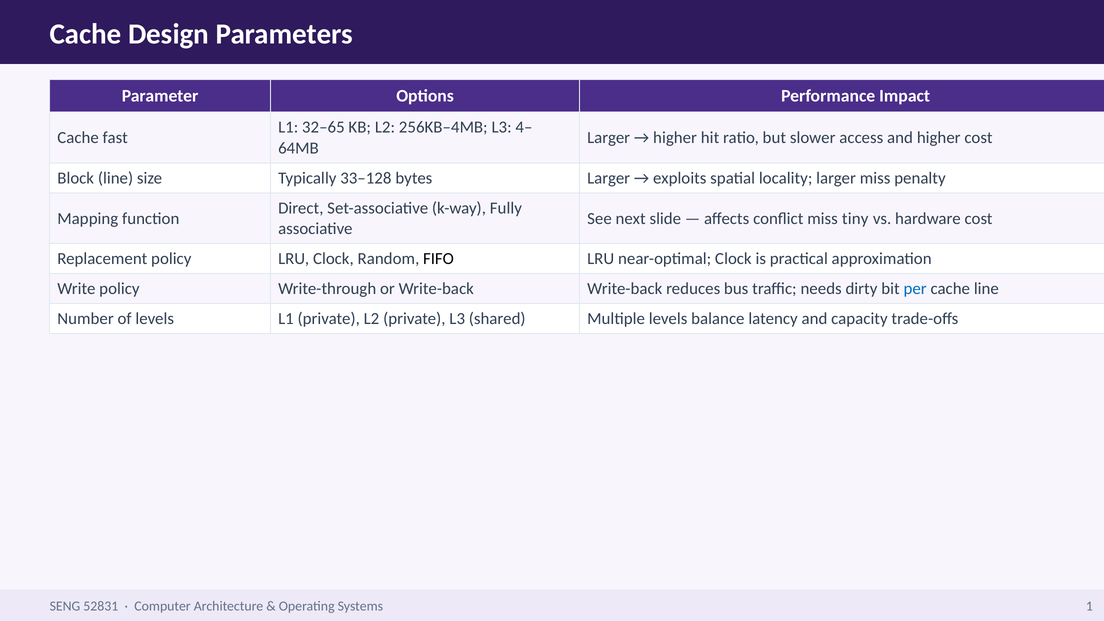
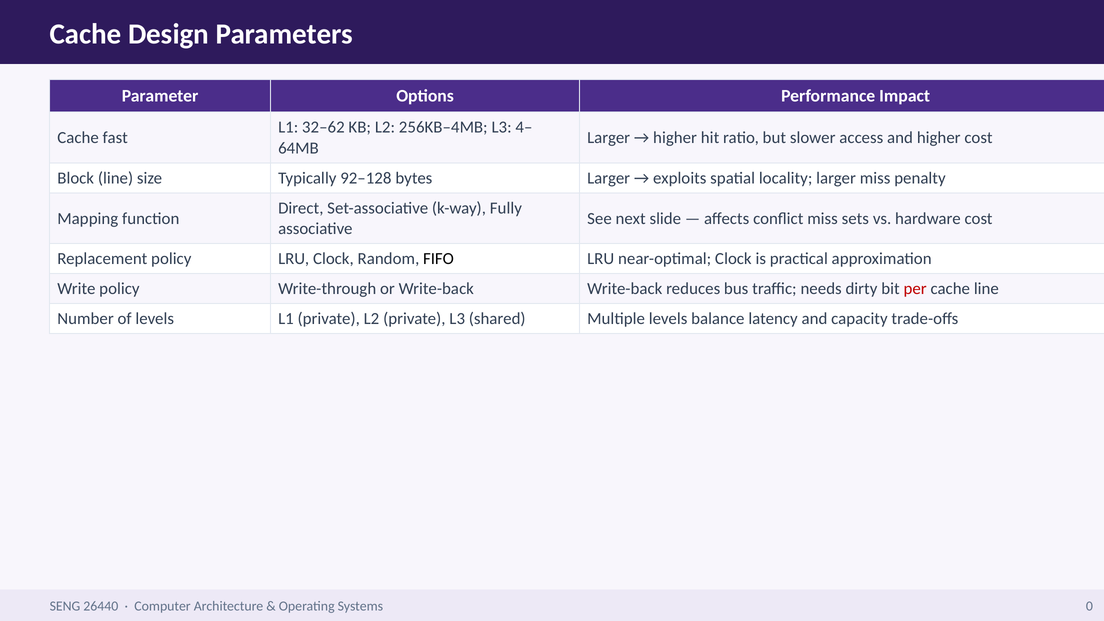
32–65: 32–65 -> 32–62
33–128: 33–128 -> 92–128
tiny: tiny -> sets
per colour: blue -> red
52831: 52831 -> 26440
1: 1 -> 0
